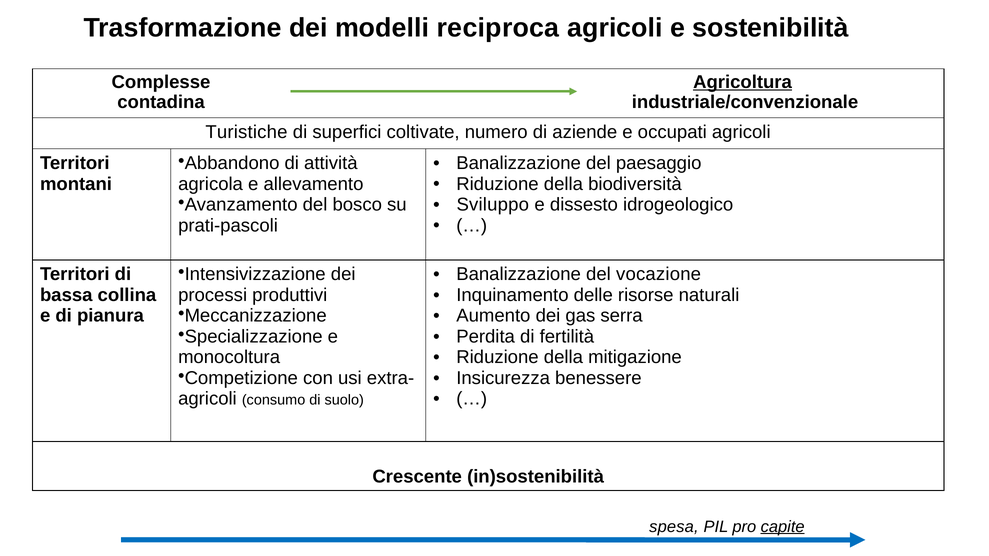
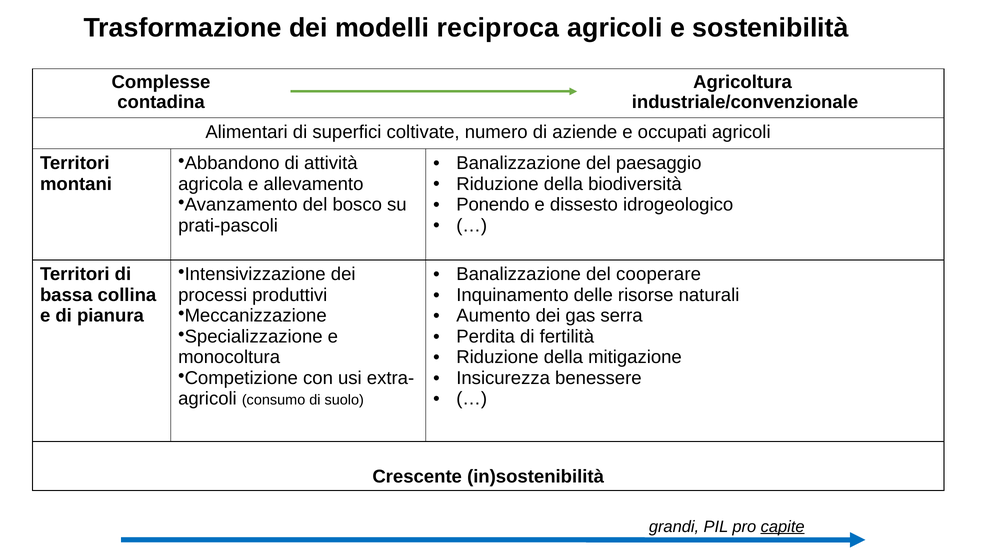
Agricoltura underline: present -> none
Turistiche: Turistiche -> Alimentari
Sviluppo: Sviluppo -> Ponendo
vocazione: vocazione -> cooperare
spesa: spesa -> grandi
